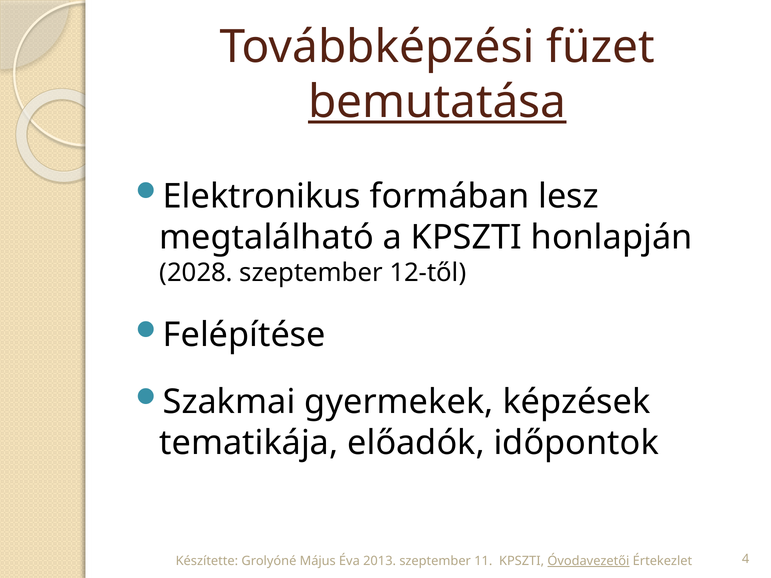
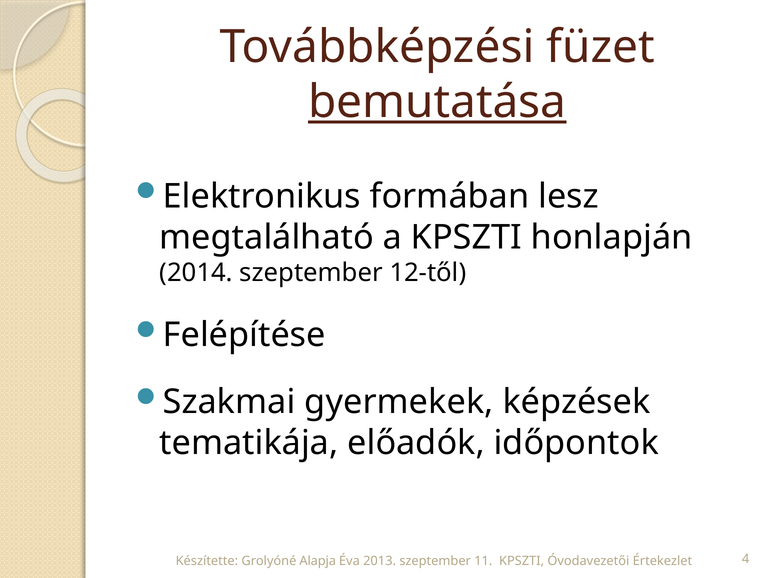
2028: 2028 -> 2014
Május: Május -> Alapja
Óvodavezetői underline: present -> none
